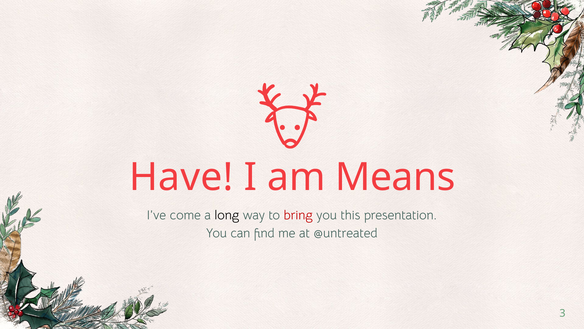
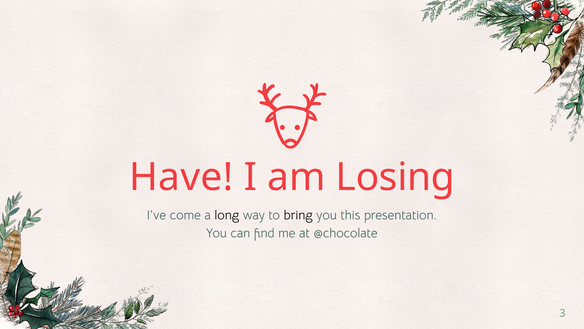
Means: Means -> Losing
bring colour: red -> black
@untreated: @untreated -> @chocolate
